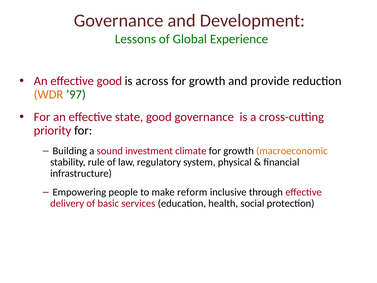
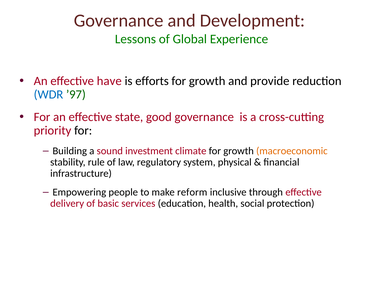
effective good: good -> have
across: across -> efforts
WDR colour: orange -> blue
